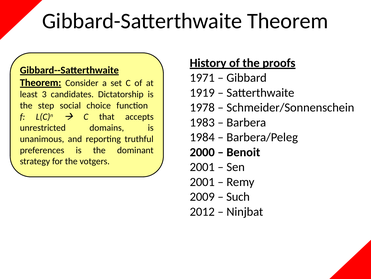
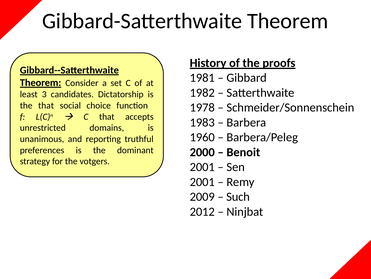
1971: 1971 -> 1981
1919: 1919 -> 1982
the step: step -> that
1984: 1984 -> 1960
